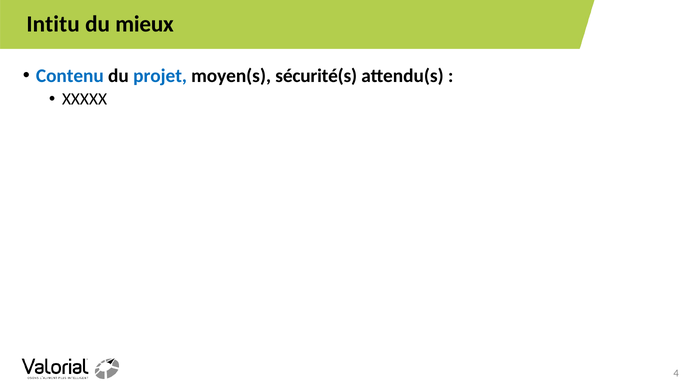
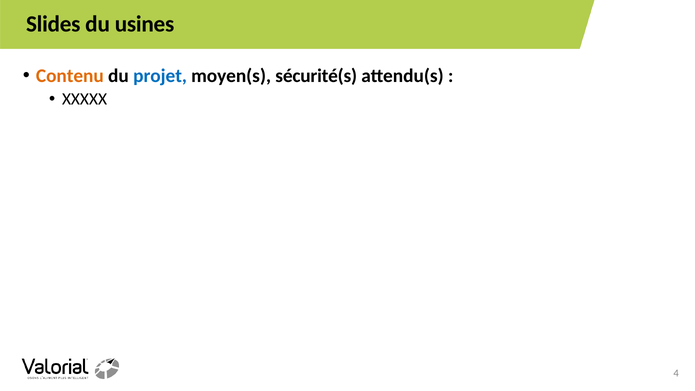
Intitu: Intitu -> Slides
mieux: mieux -> usines
Contenu colour: blue -> orange
